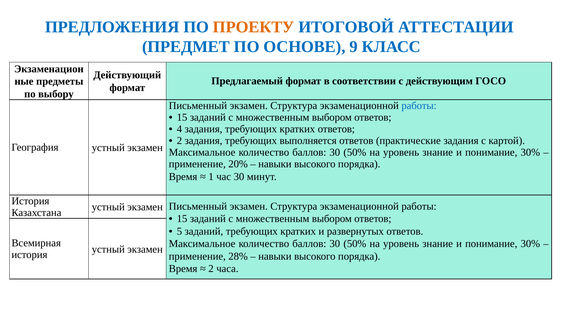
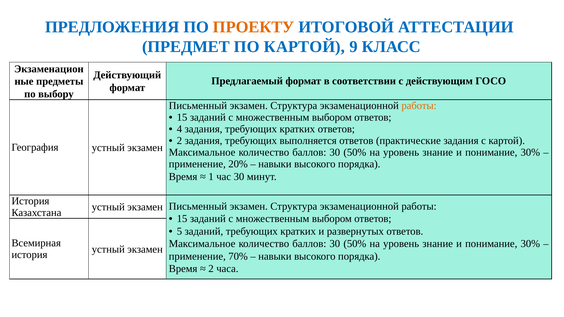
ПО ОСНОВЕ: ОСНОВЕ -> КАРТОЙ
работы at (419, 106) colour: blue -> orange
28%: 28% -> 70%
